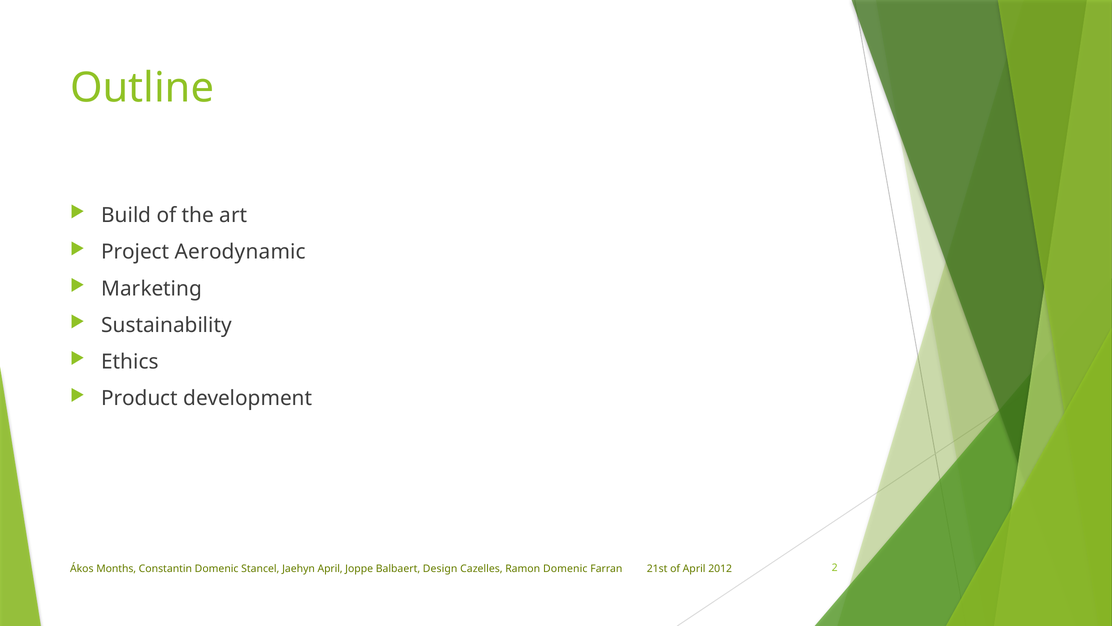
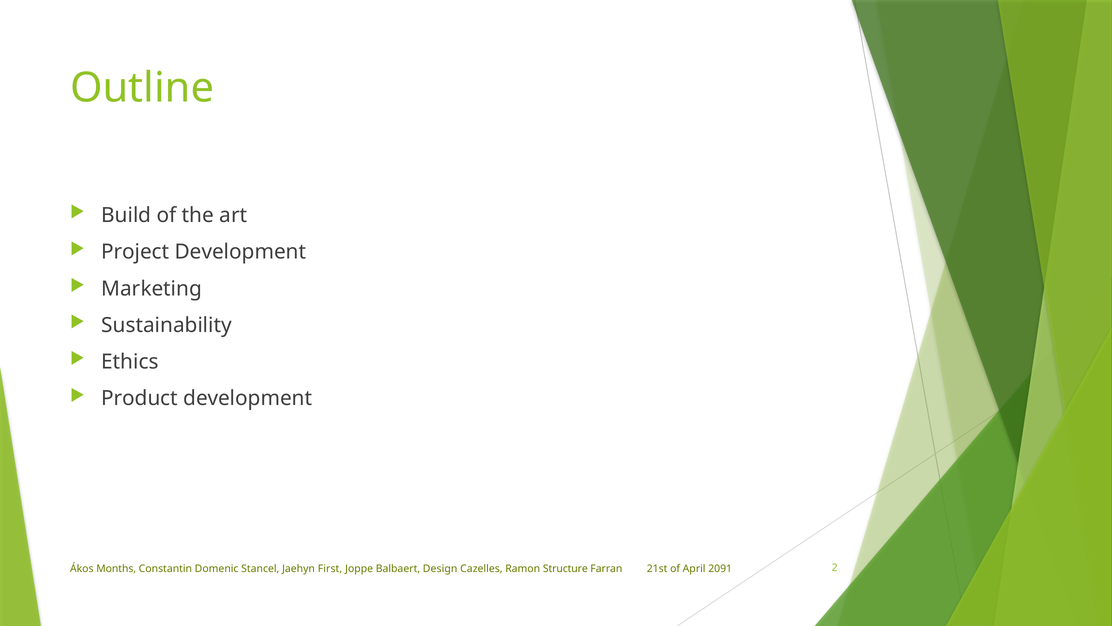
Project Aerodynamic: Aerodynamic -> Development
Jaehyn April: April -> First
Ramon Domenic: Domenic -> Structure
2012: 2012 -> 2091
